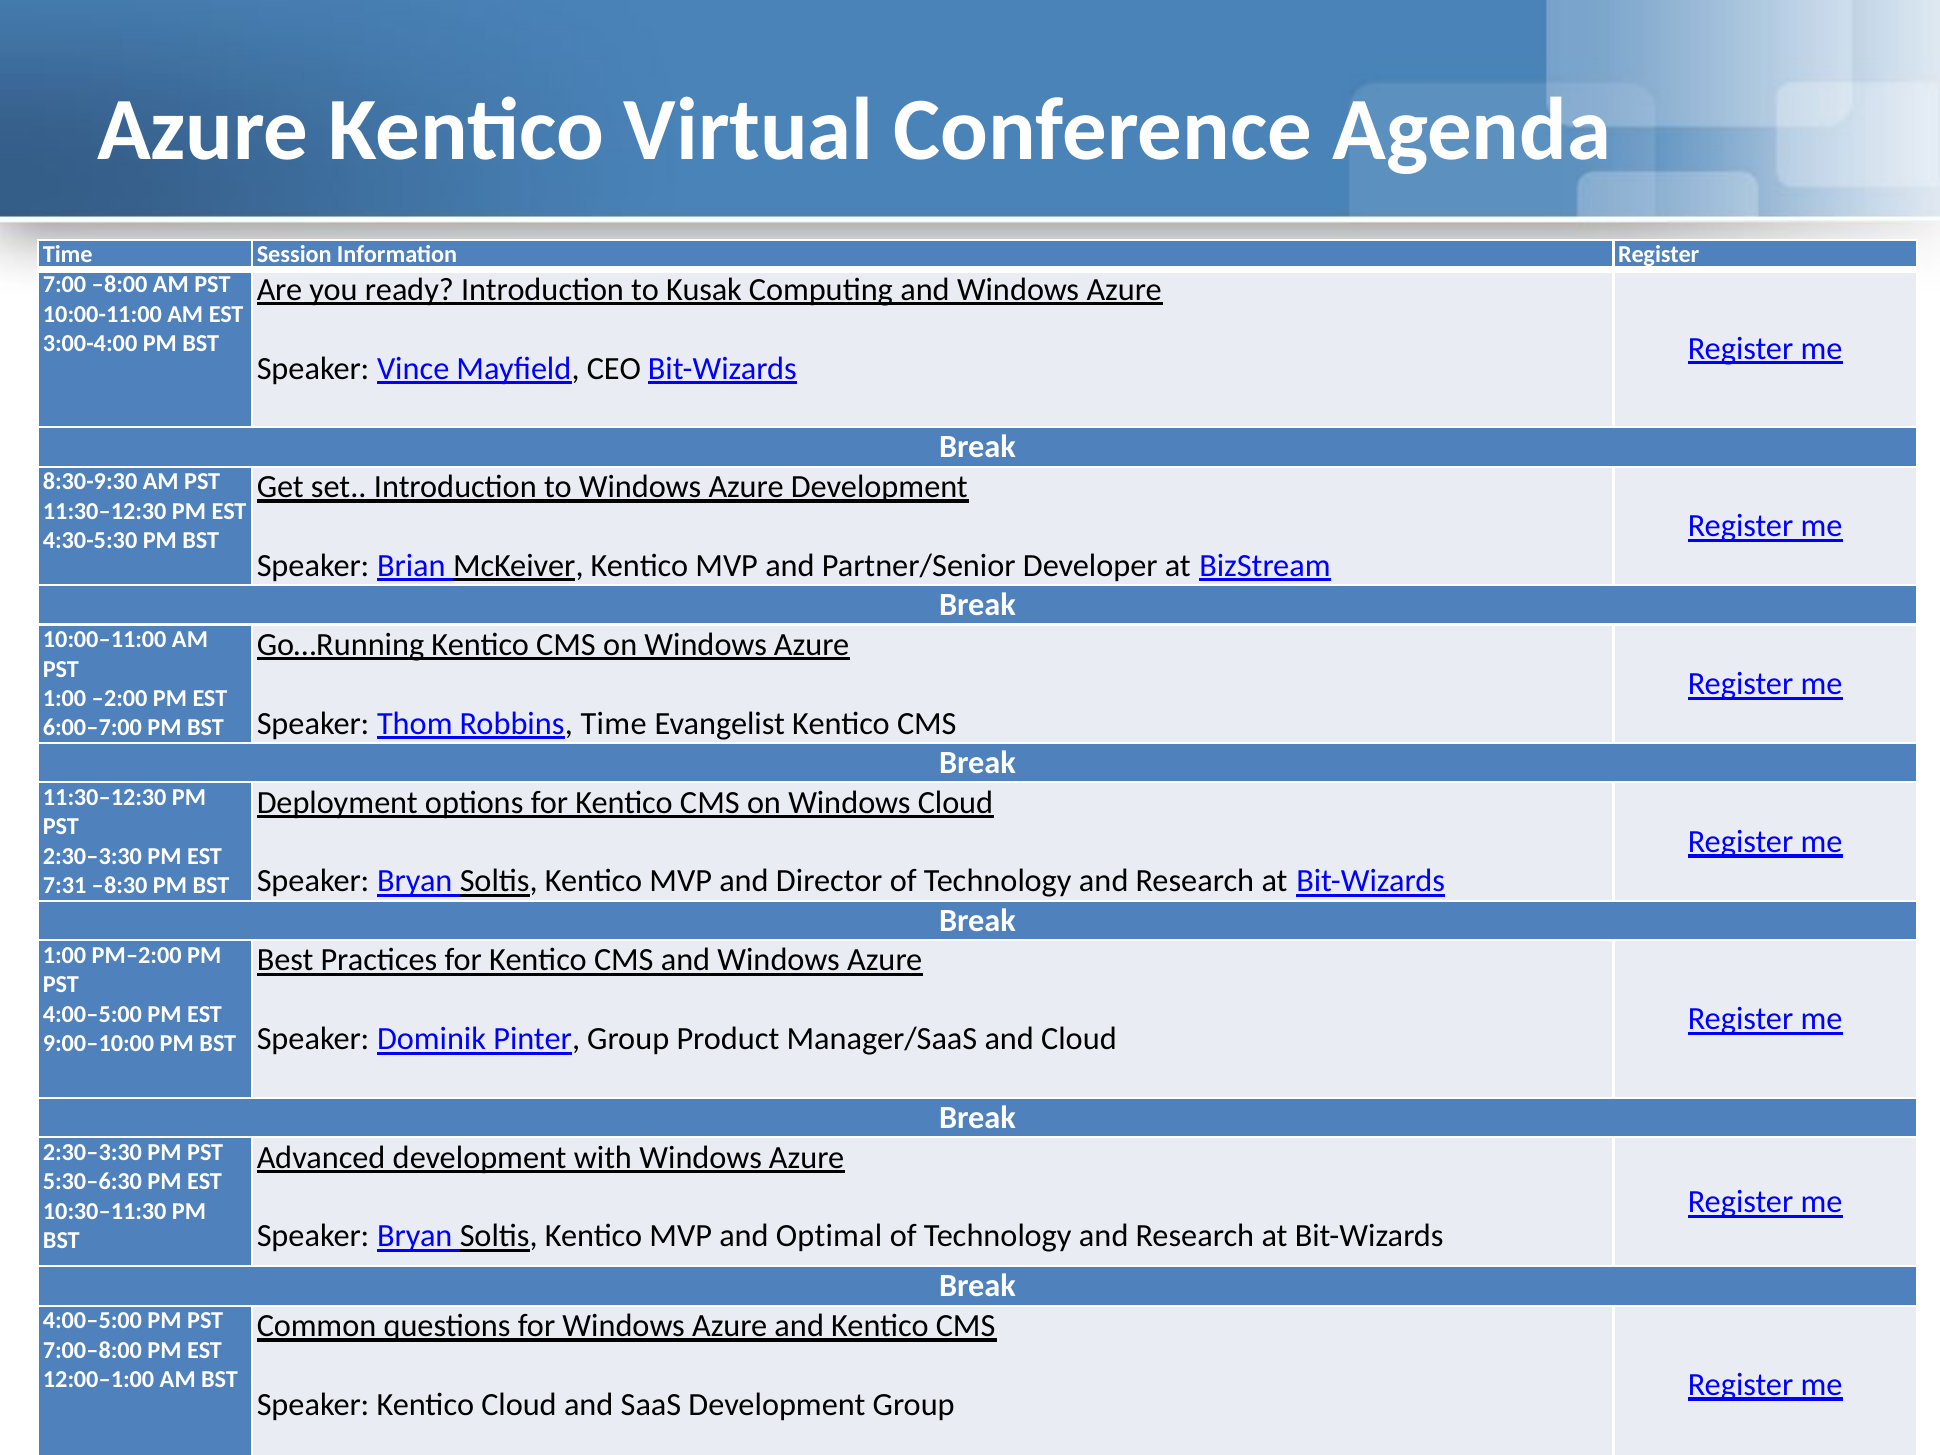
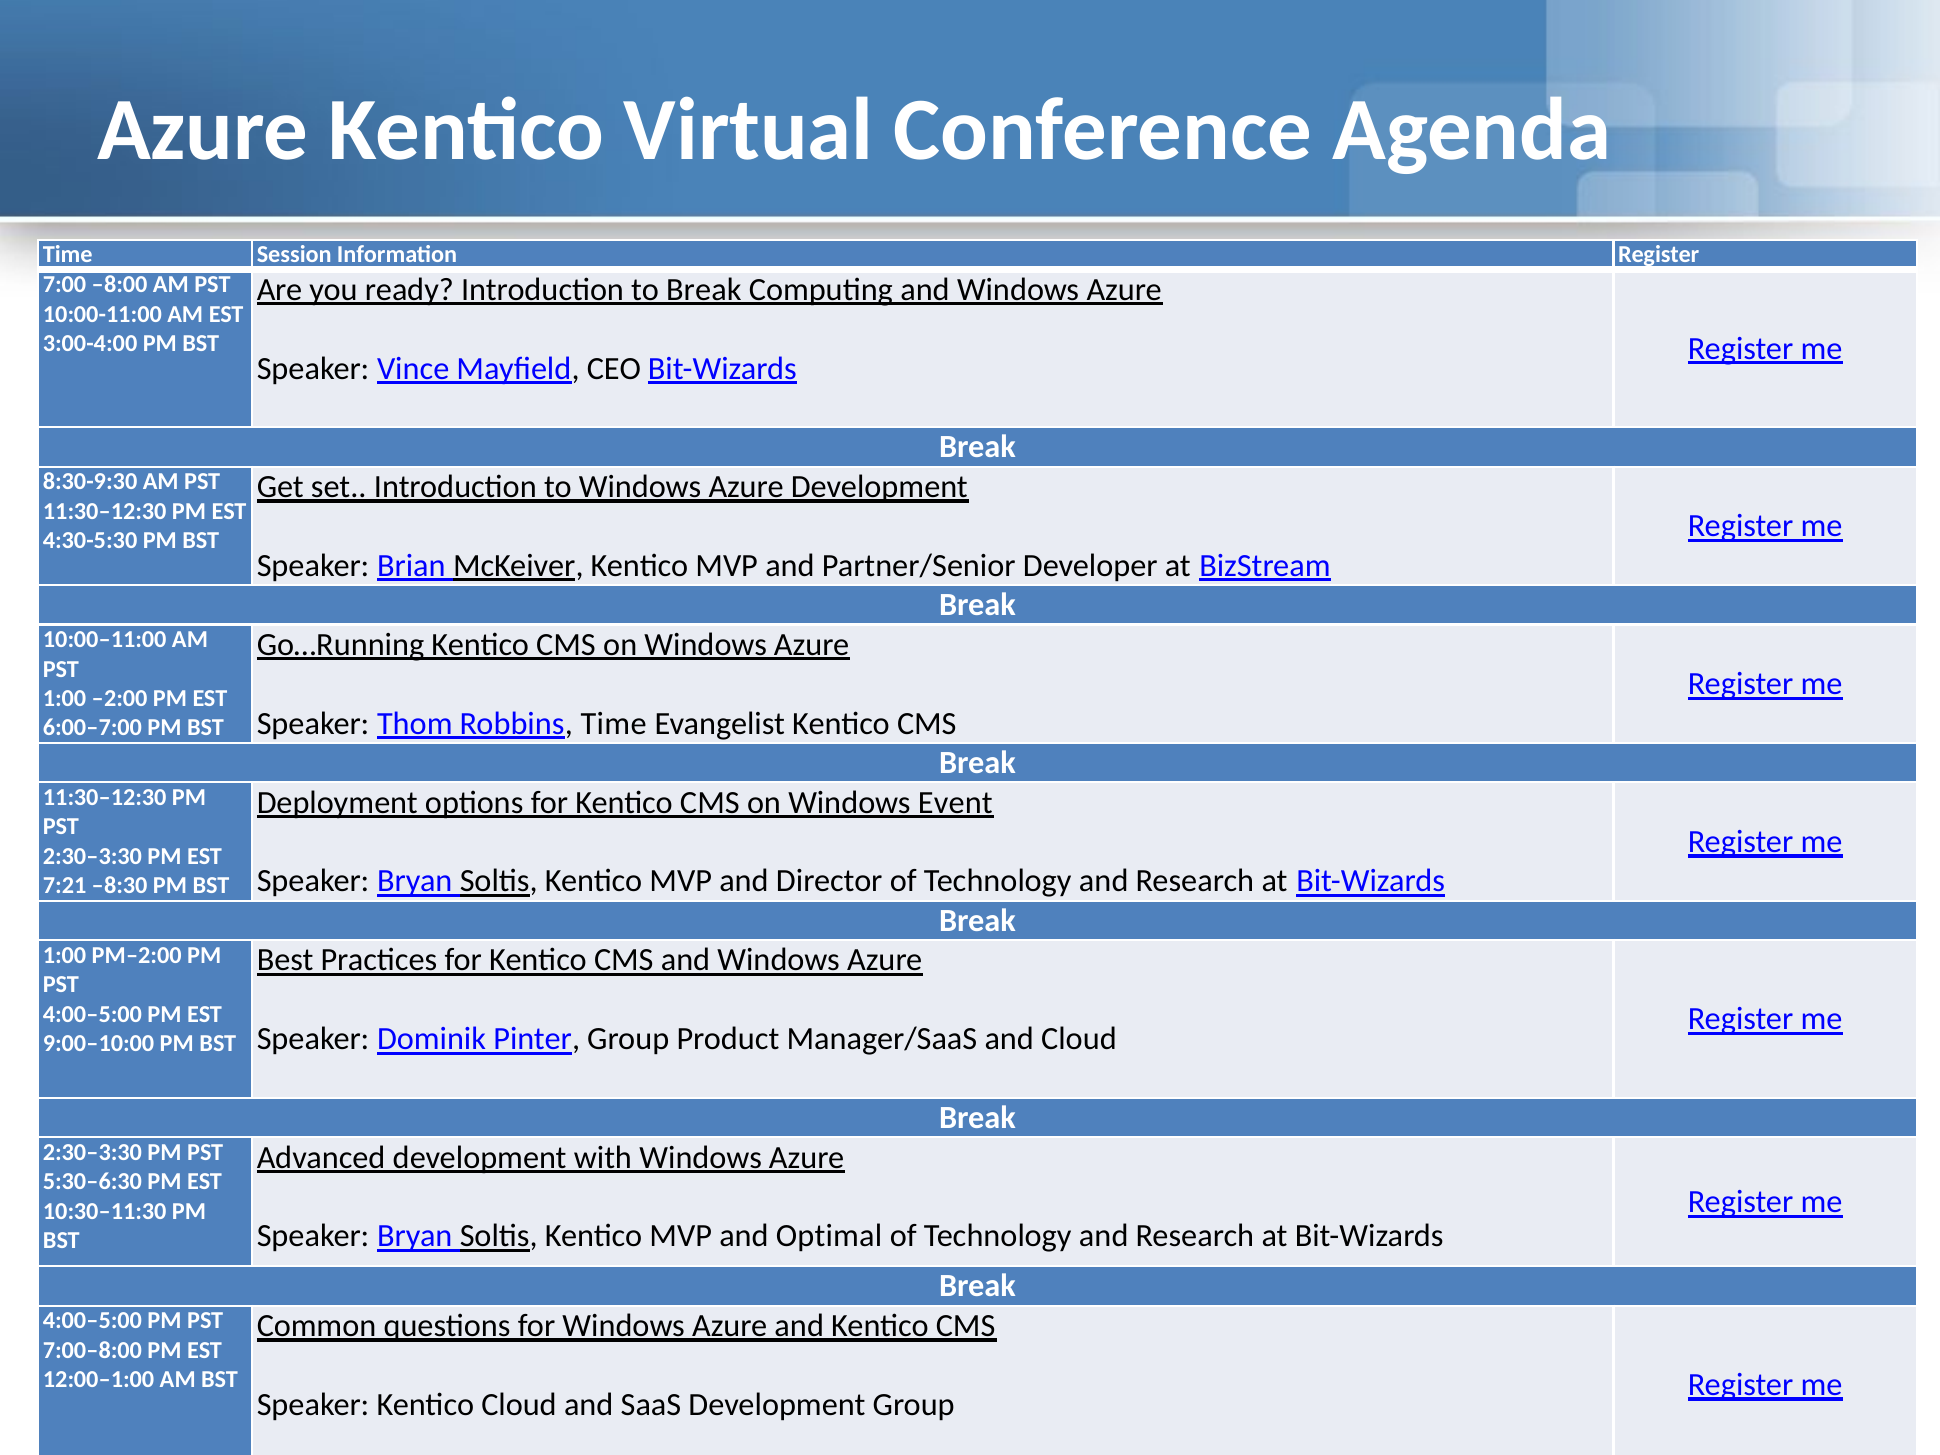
to Kusak: Kusak -> Break
Windows Cloud: Cloud -> Event
7:31: 7:31 -> 7:21
